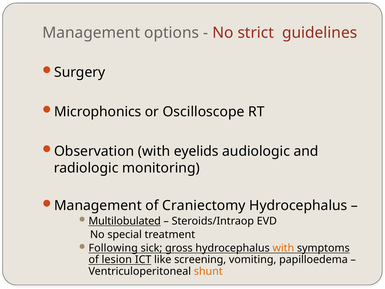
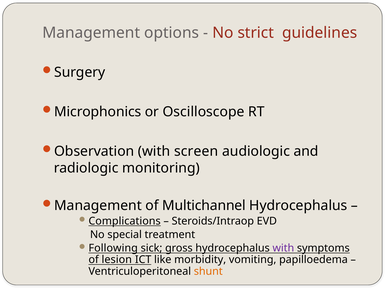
eyelids: eyelids -> screen
Craniectomy: Craniectomy -> Multichannel
Multilobulated: Multilobulated -> Complications
with at (283, 248) colour: orange -> purple
screening: screening -> morbidity
